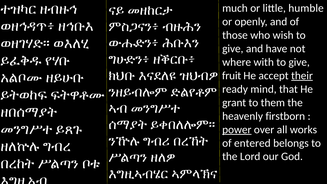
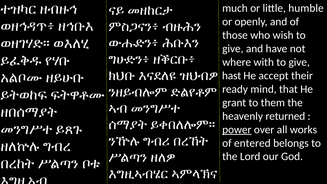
fruit: fruit -> hast
their underline: present -> none
firstborn: firstborn -> returned
